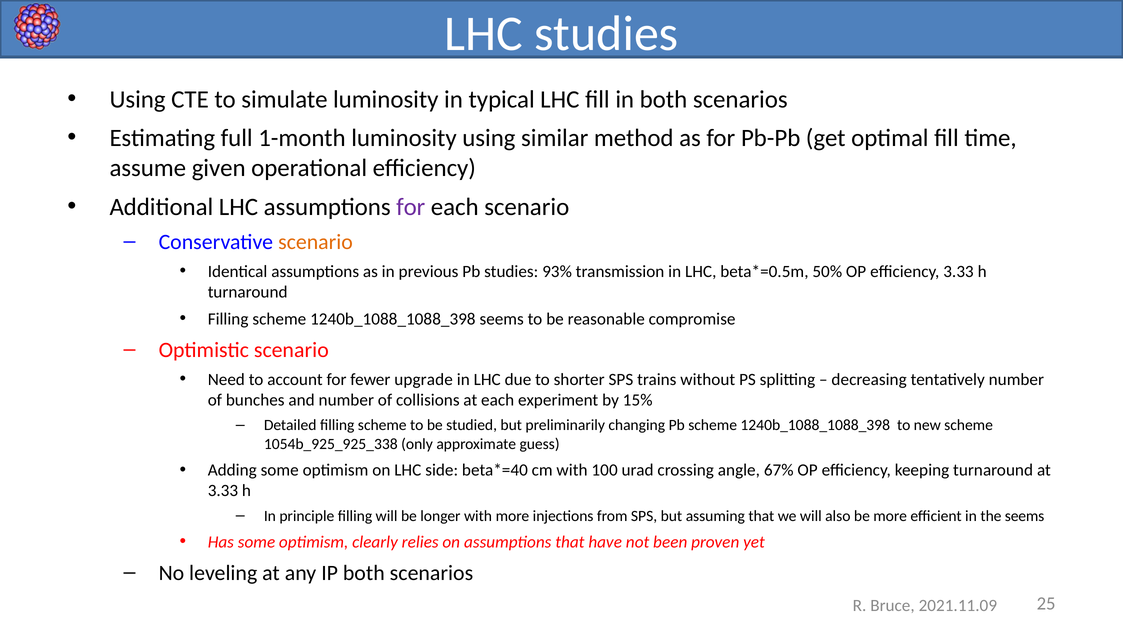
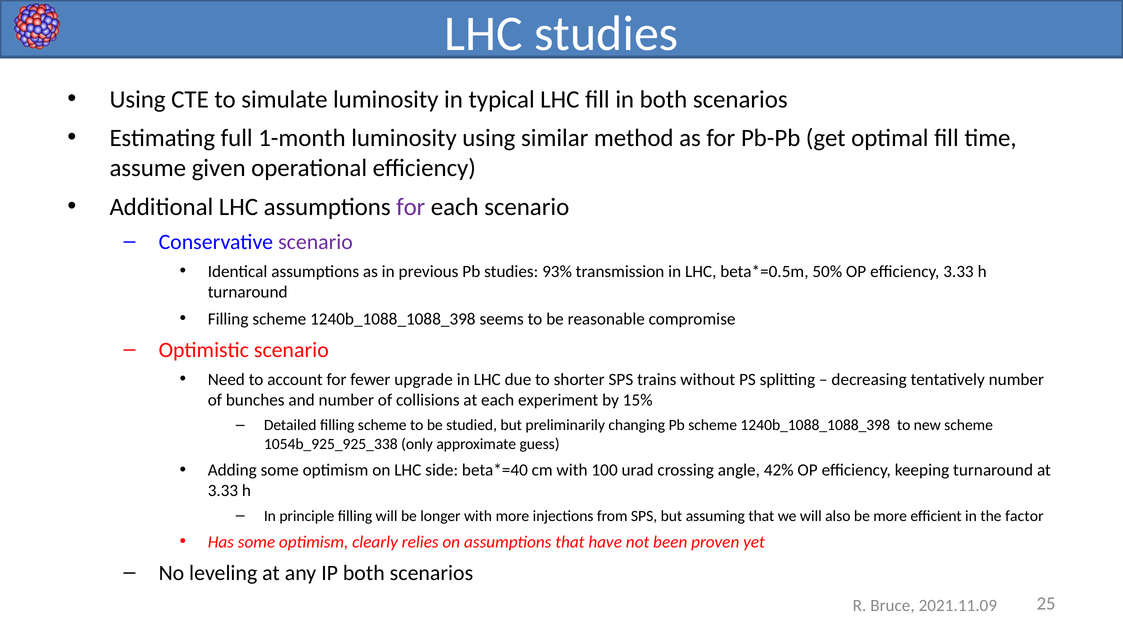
scenario at (315, 242) colour: orange -> purple
67%: 67% -> 42%
the seems: seems -> factor
